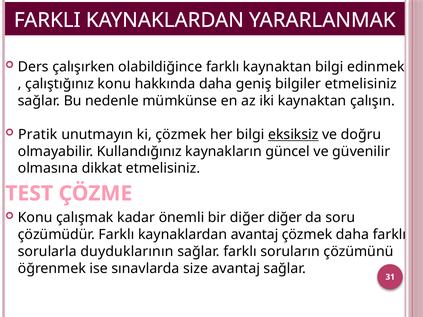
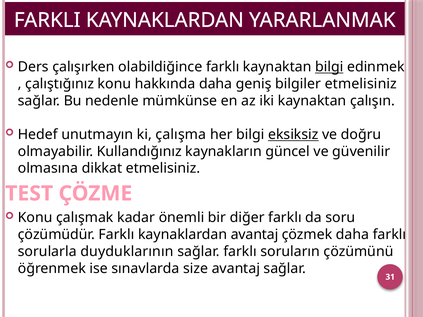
bilgi at (329, 67) underline: none -> present
Pratik: Pratik -> Hedef
ki çözmek: çözmek -> çalışma
diğer diğer: diğer -> farklı
